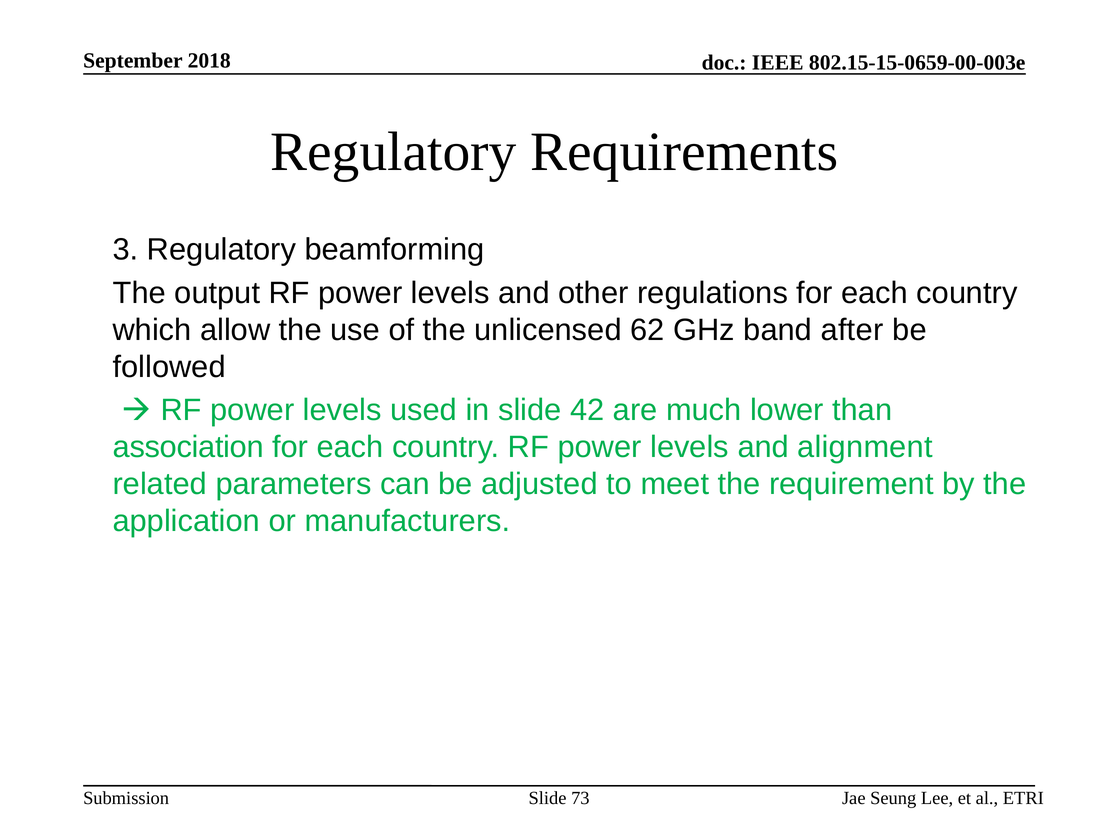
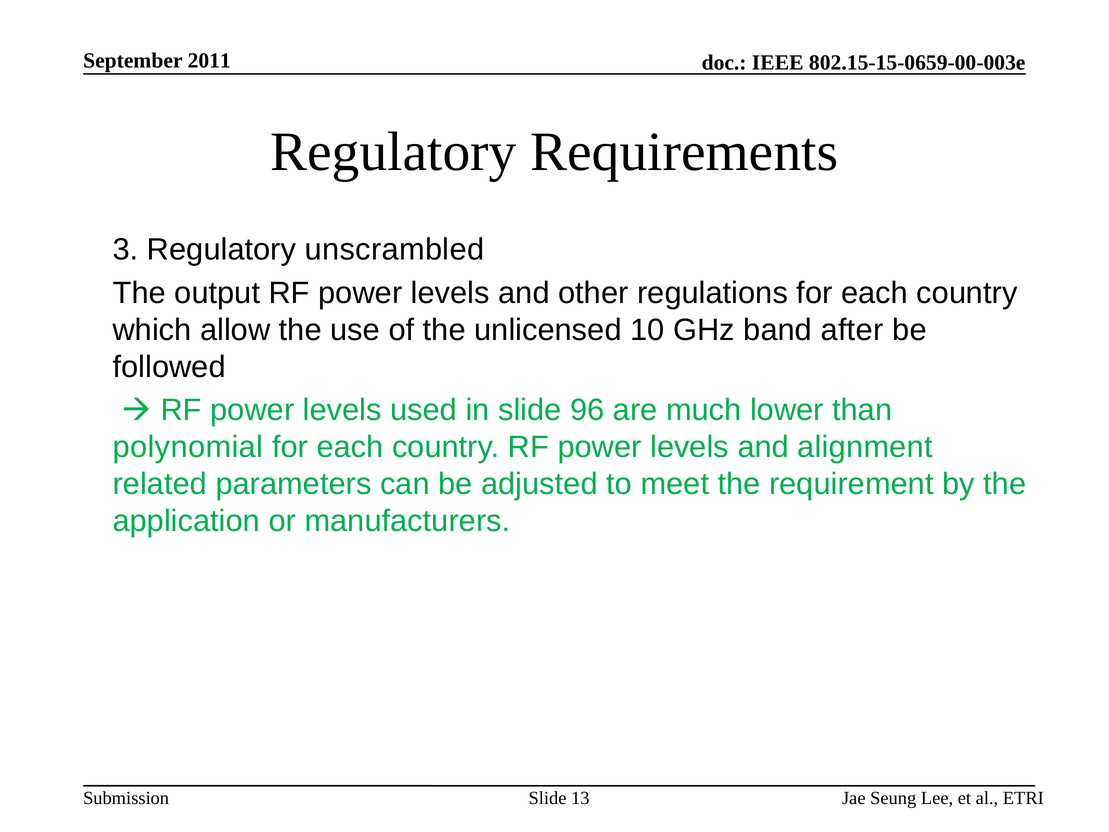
2018: 2018 -> 2011
beamforming: beamforming -> unscrambled
62: 62 -> 10
42: 42 -> 96
association: association -> polynomial
73: 73 -> 13
